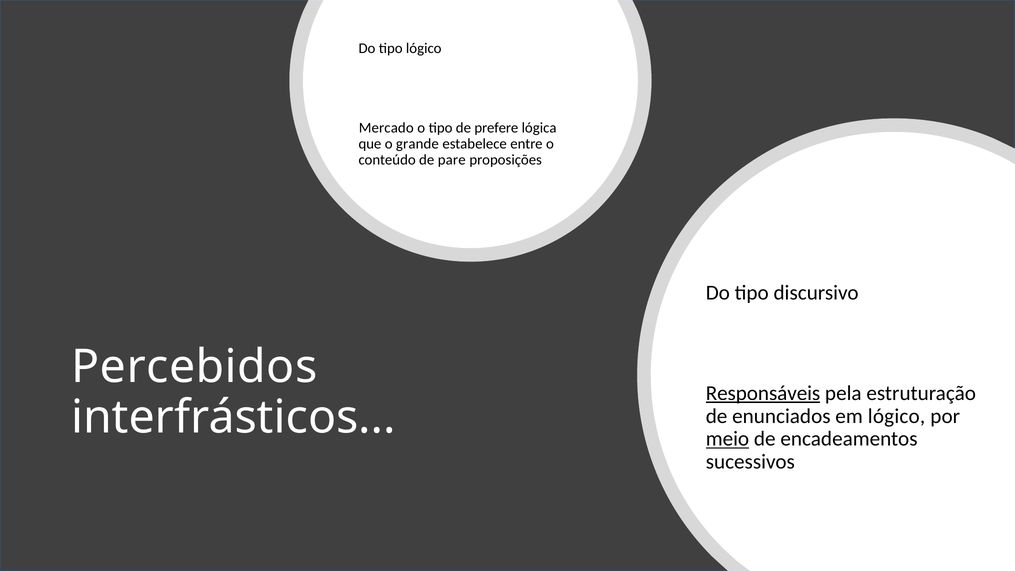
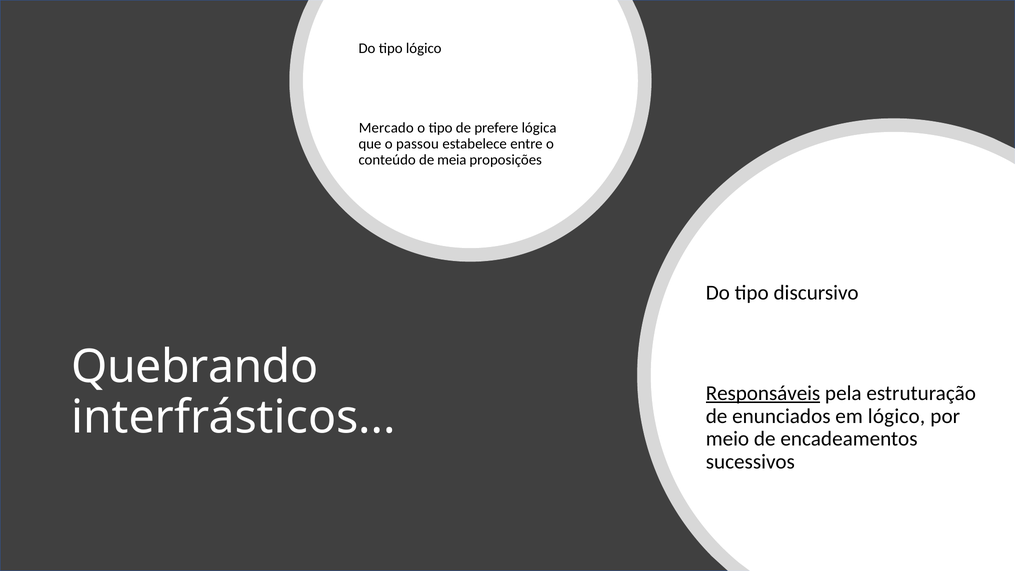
grande: grande -> passou
pare: pare -> meia
Percebidos: Percebidos -> Quebrando
meio underline: present -> none
